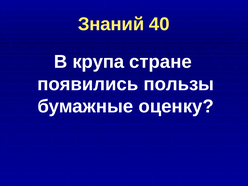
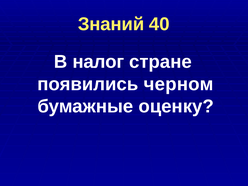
крупа: крупа -> налог
пользы: пользы -> черном
